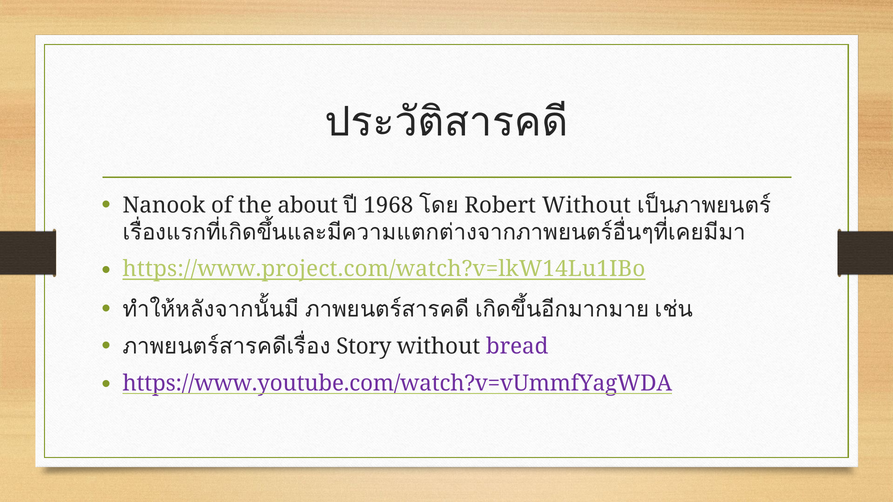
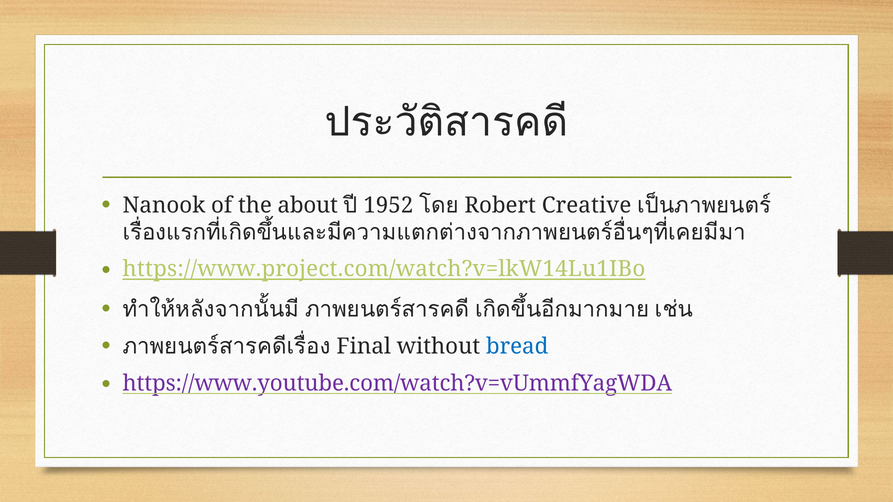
1968: 1968 -> 1952
Robert Without: Without -> Creative
Story: Story -> Final
bread colour: purple -> blue
